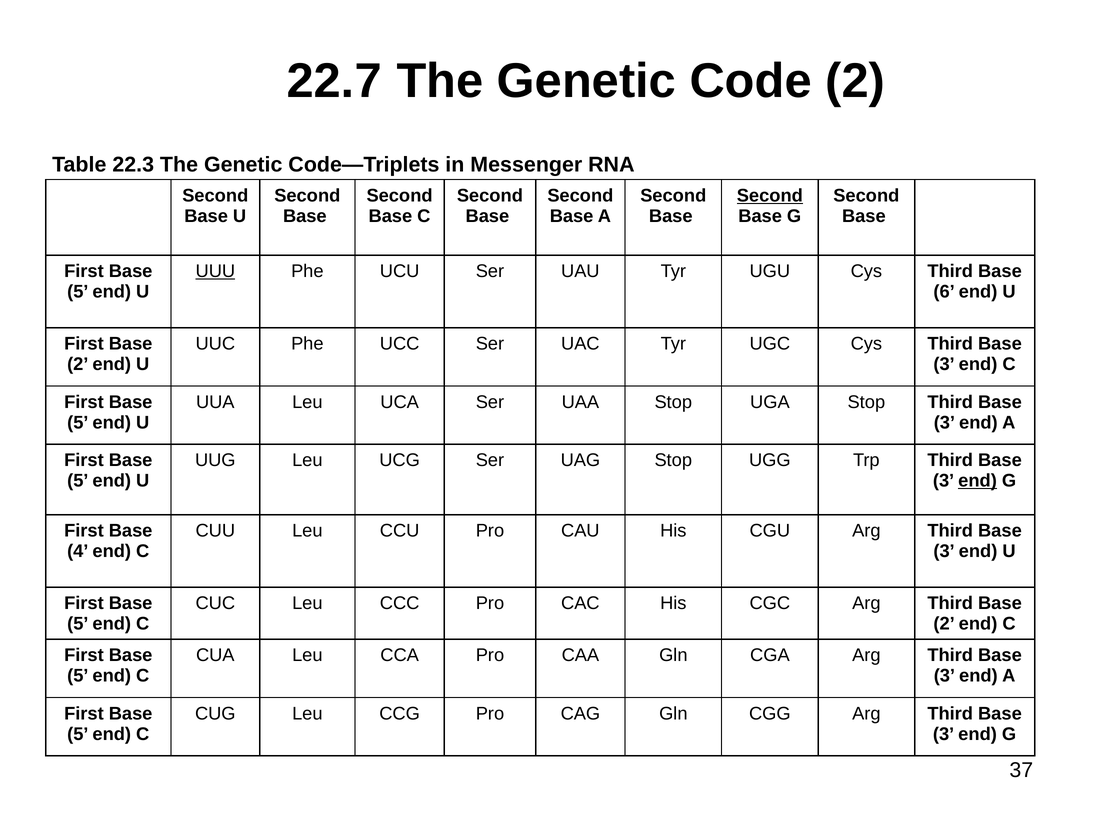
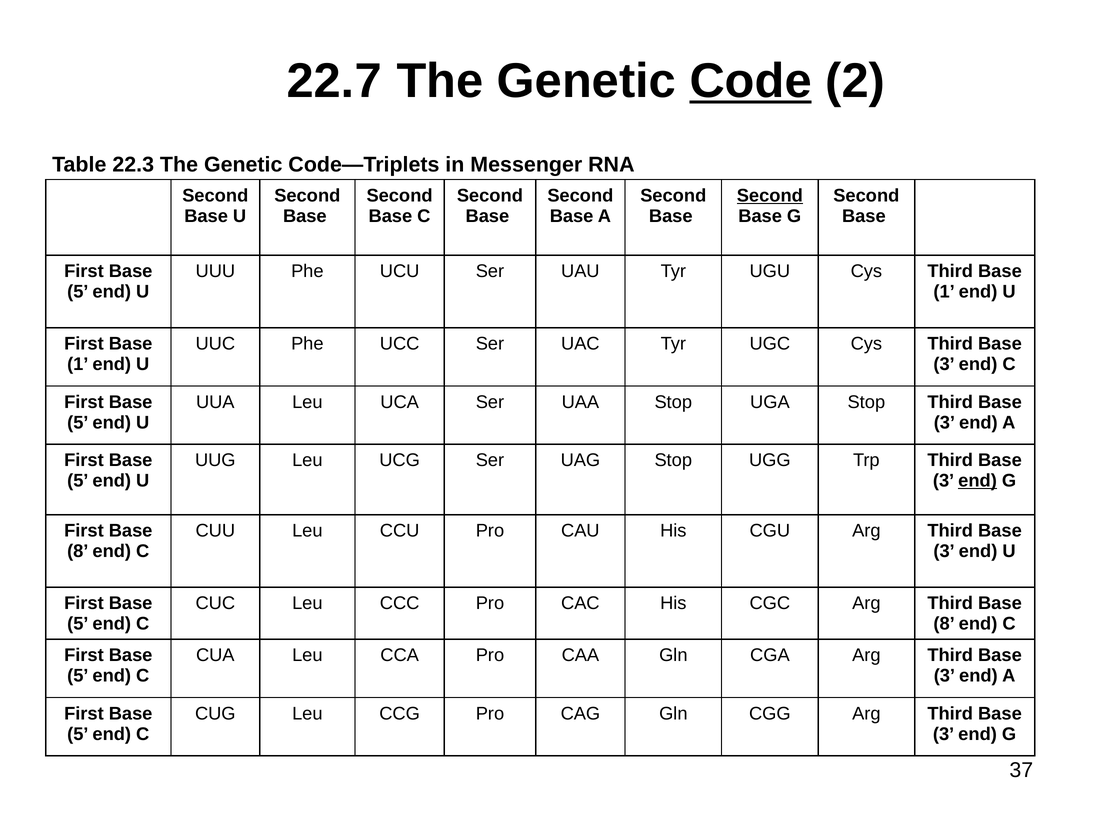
Code underline: none -> present
UUU underline: present -> none
6 at (944, 292): 6 -> 1
2 at (78, 364): 2 -> 1
4 at (78, 552): 4 -> 8
2 at (944, 624): 2 -> 8
